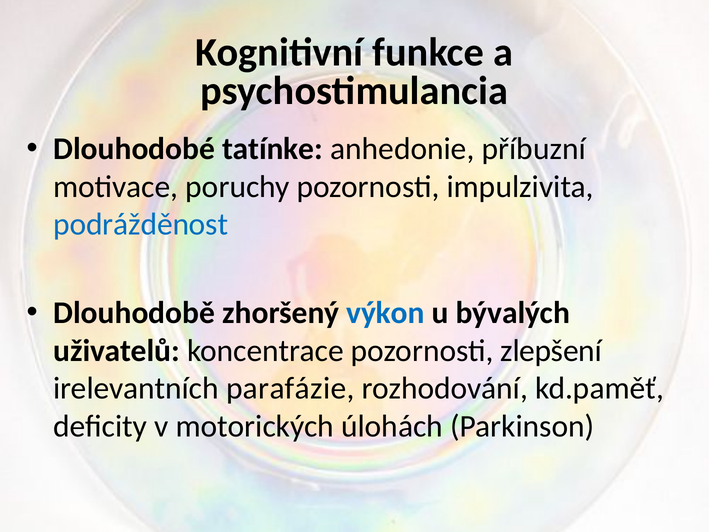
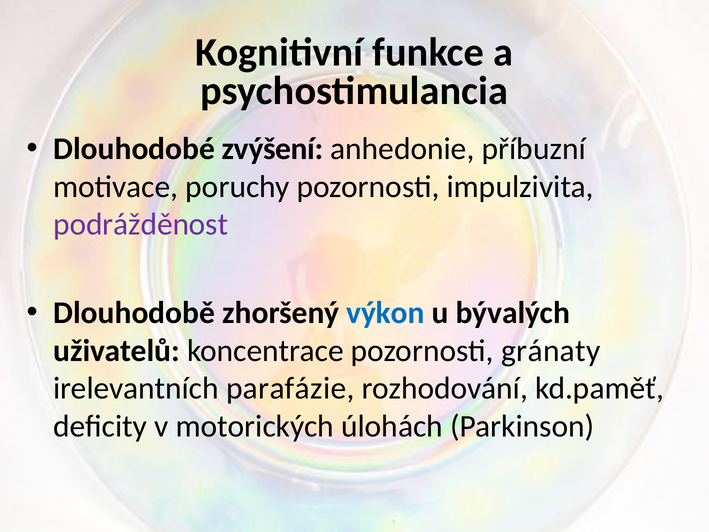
tatínke: tatínke -> zvýšení
podrážděnost colour: blue -> purple
zlepšení: zlepšení -> gránaty
